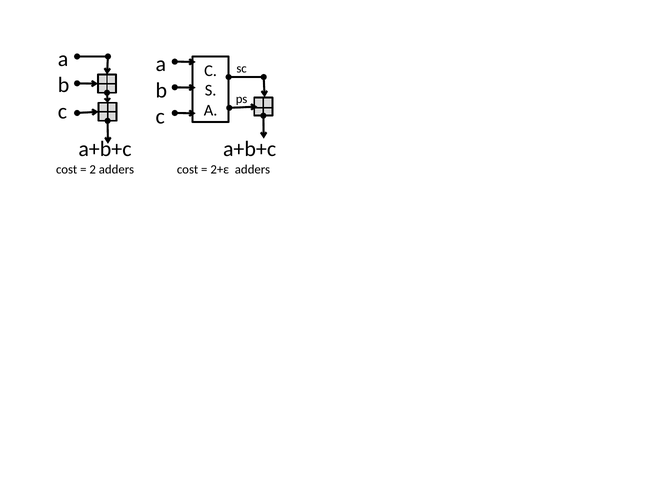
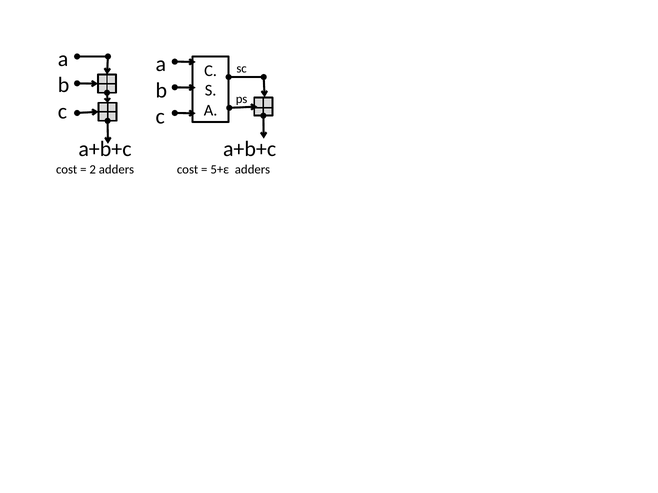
2+ε: 2+ε -> 5+ε
